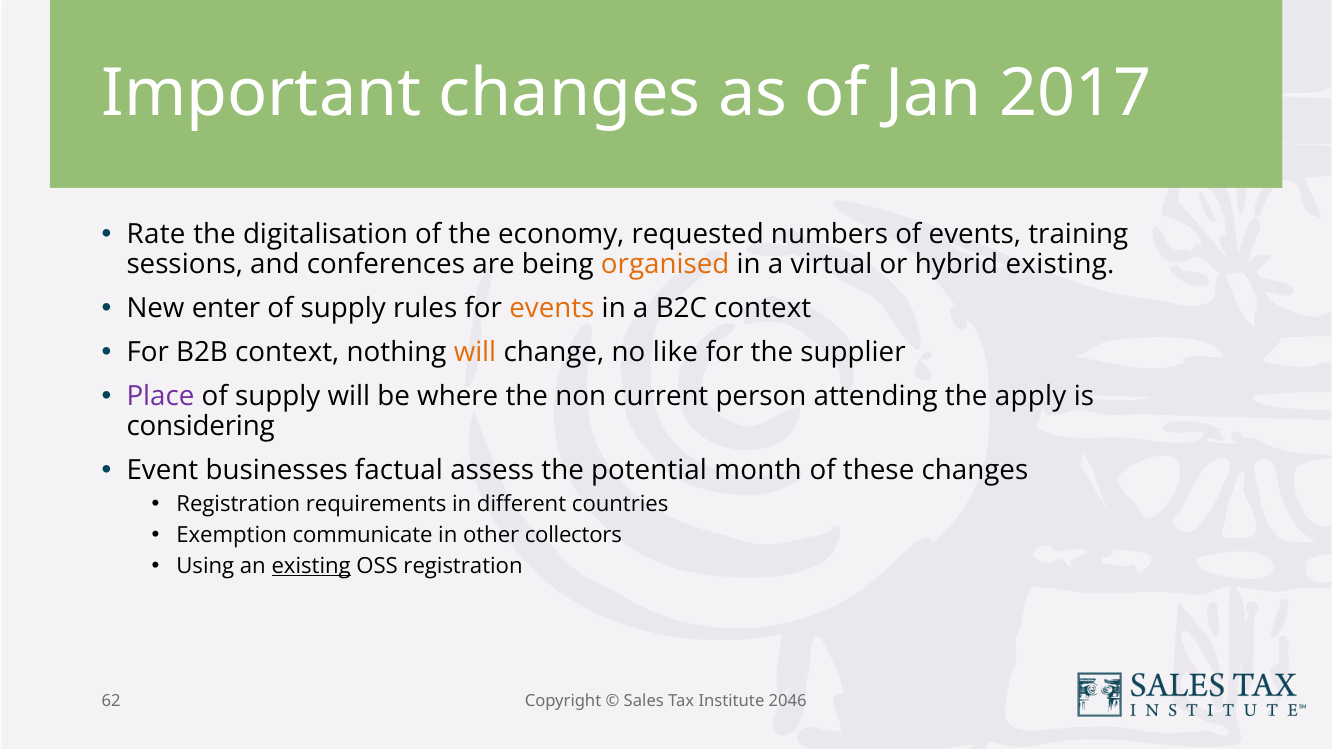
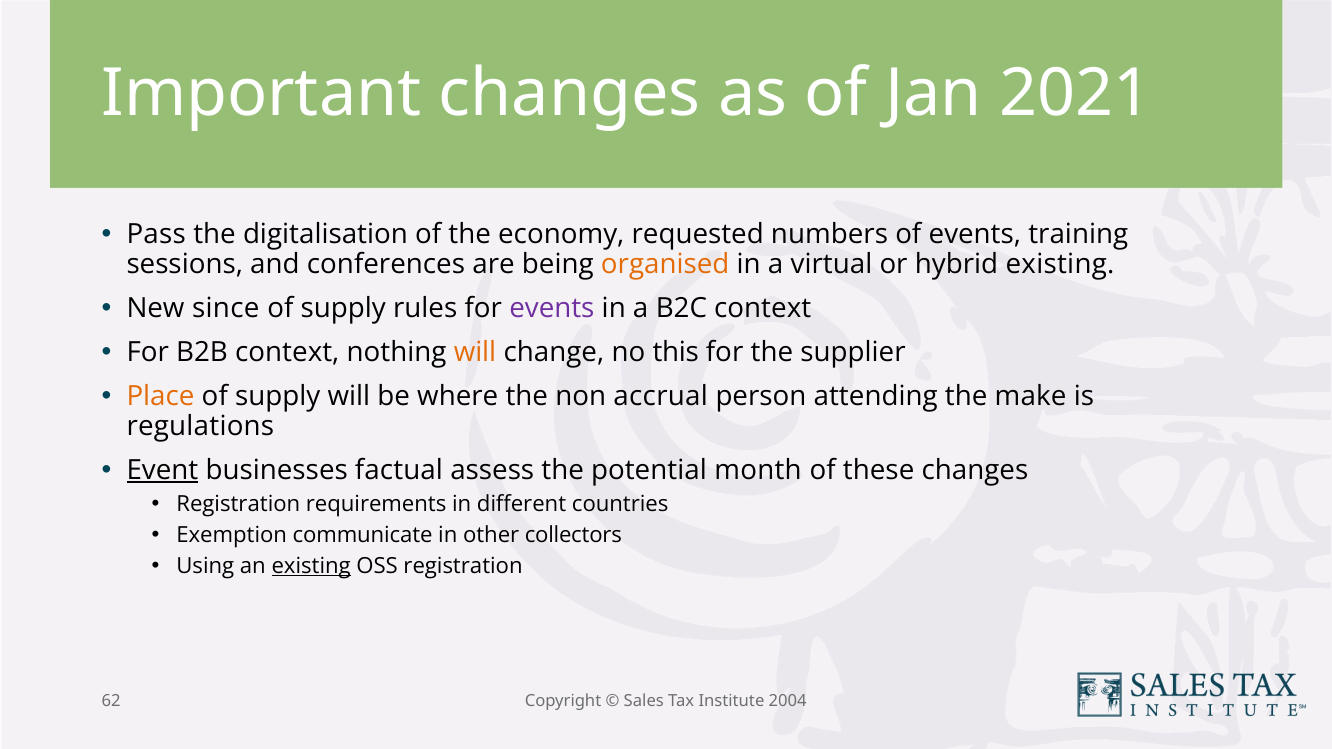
2017: 2017 -> 2021
Rate: Rate -> Pass
enter: enter -> since
events at (552, 309) colour: orange -> purple
like: like -> this
Place colour: purple -> orange
current: current -> accrual
apply: apply -> make
considering: considering -> regulations
Event underline: none -> present
2046: 2046 -> 2004
